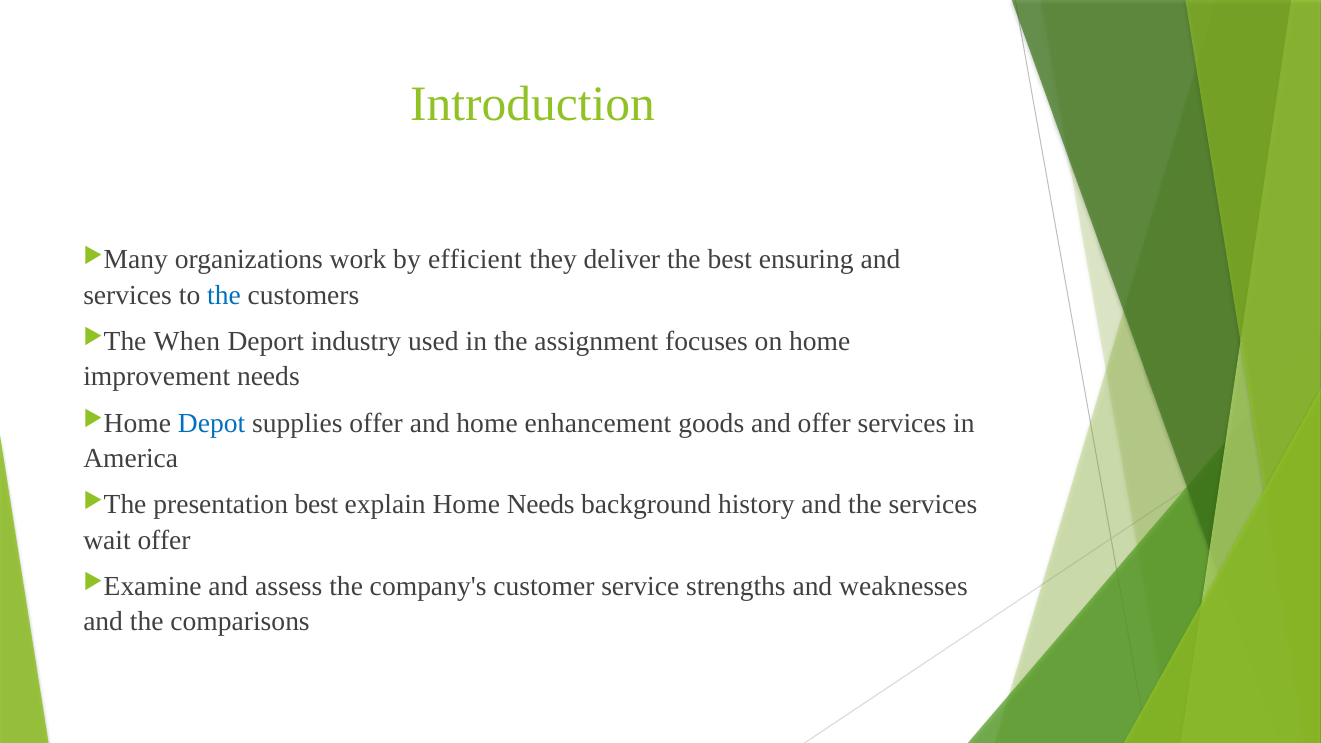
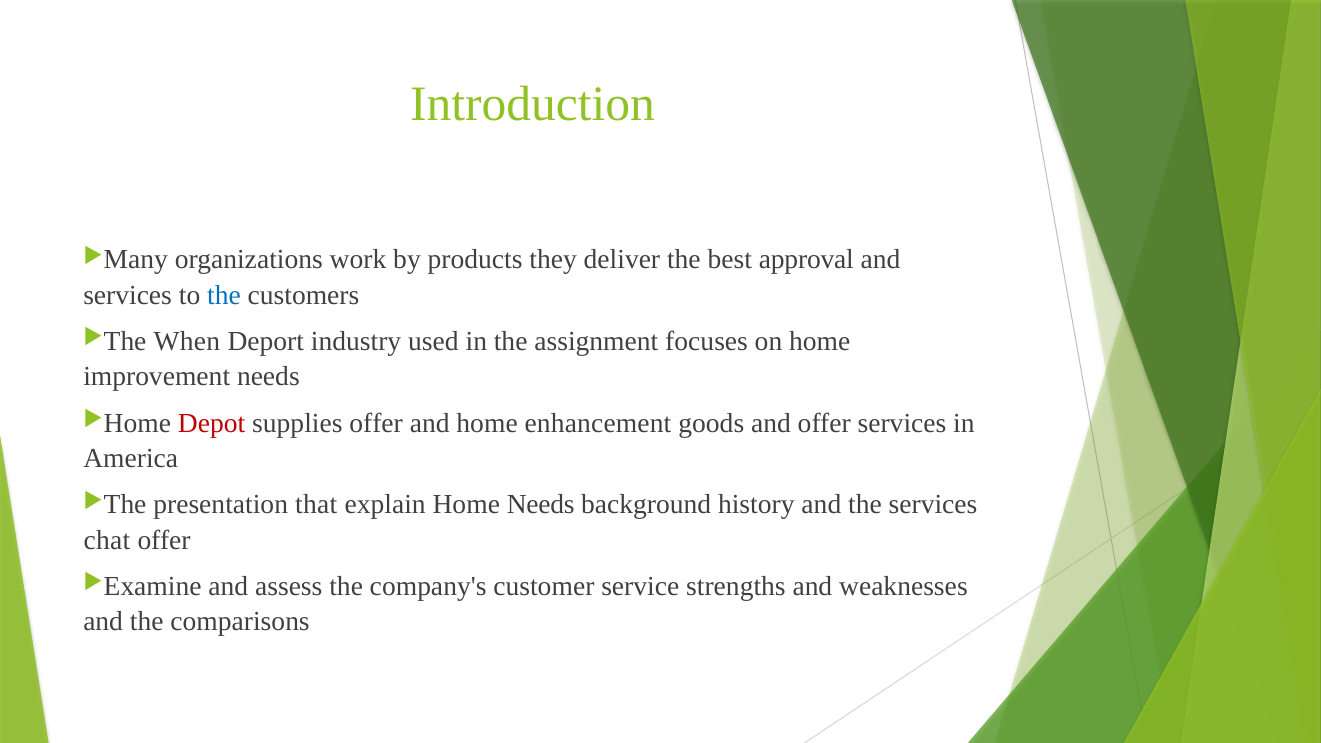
efficient: efficient -> products
ensuring: ensuring -> approval
Depot colour: blue -> red
presentation best: best -> that
wait: wait -> chat
